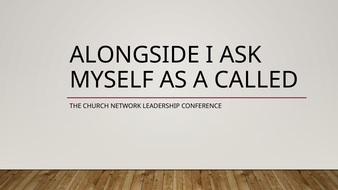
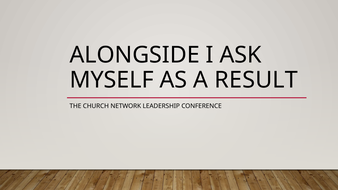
CALLED: CALLED -> RESULT
